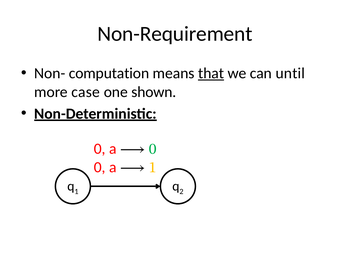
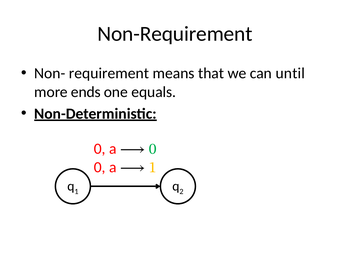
computation: computation -> requirement
that underline: present -> none
case: case -> ends
shown: shown -> equals
